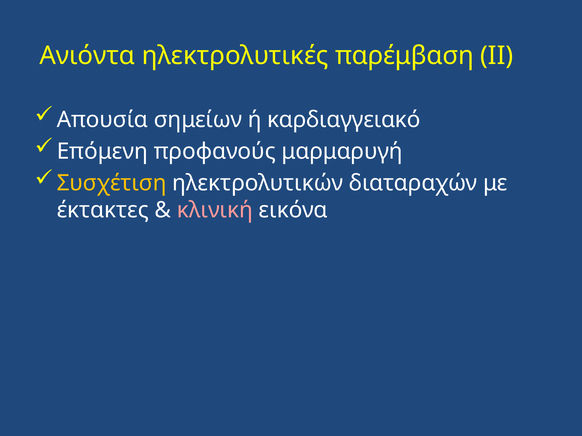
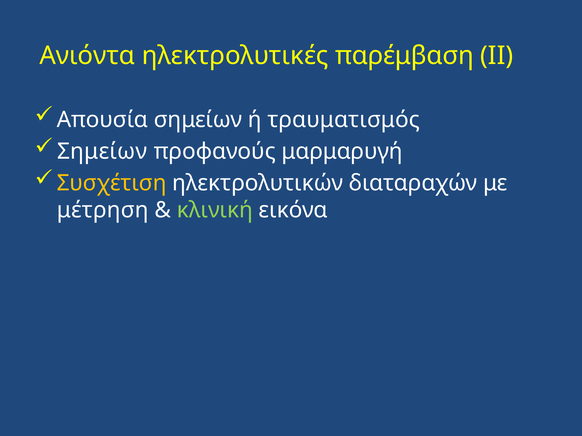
καρδιαγγειακό: καρδιαγγειακό -> τραυματισμός
Επόμενη at (102, 152): Επόμενη -> Σημείων
έκτακτες: έκτακτες -> μέτρηση
κλινική colour: pink -> light green
